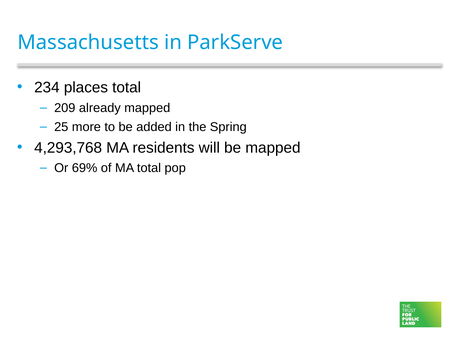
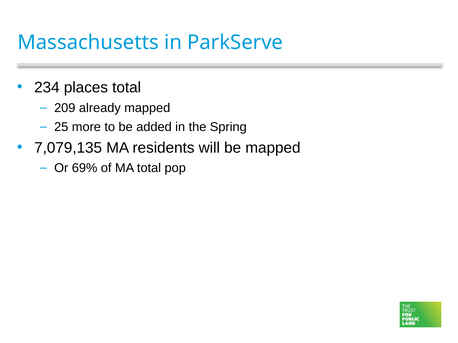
4,293,768: 4,293,768 -> 7,079,135
